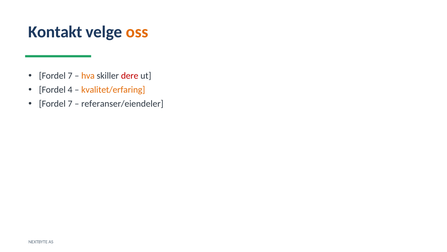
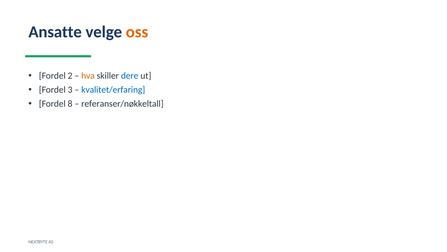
Kontakt: Kontakt -> Ansatte
7 at (70, 76): 7 -> 2
dere colour: red -> blue
4: 4 -> 3
kvalitet/erfaring colour: orange -> blue
7 at (70, 104): 7 -> 8
referanser/eiendeler: referanser/eiendeler -> referanser/nøkkeltall
